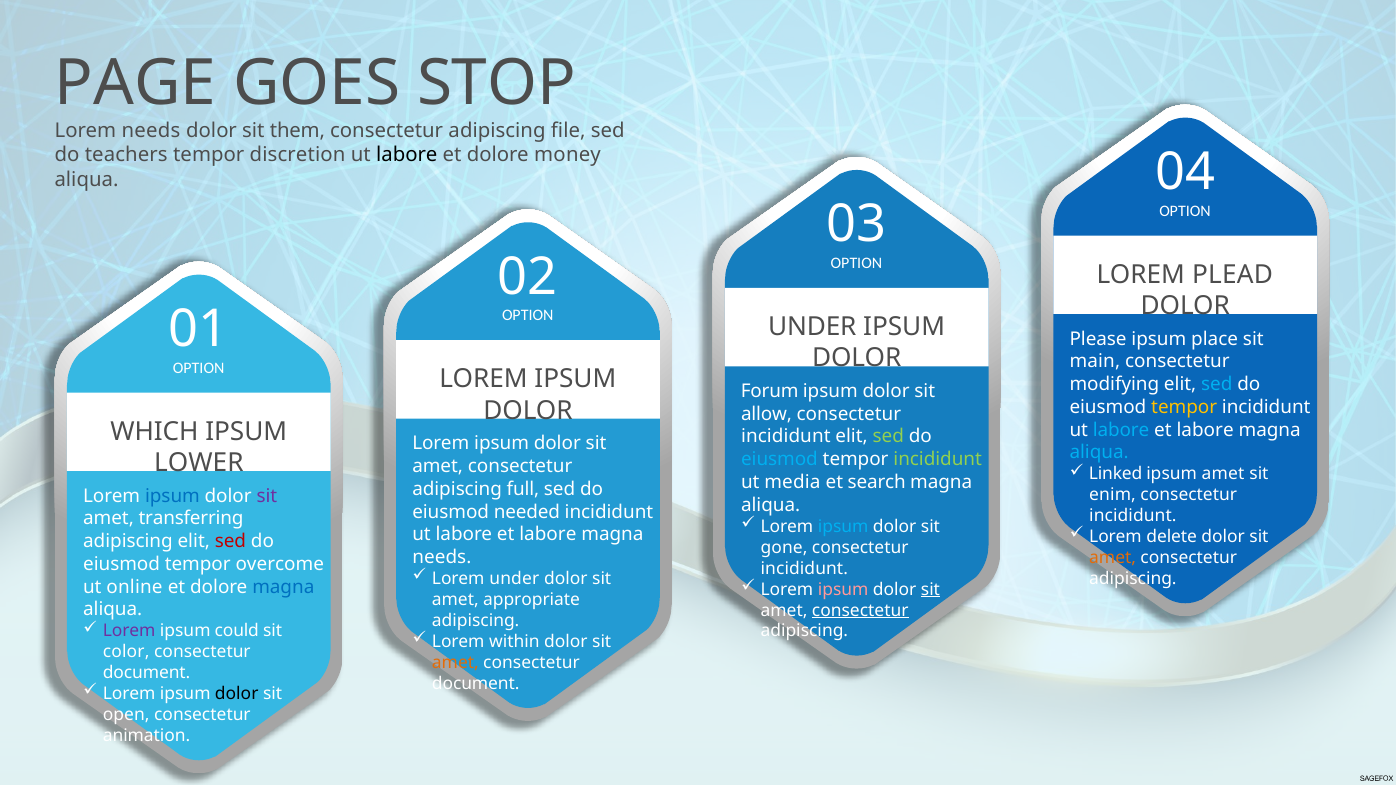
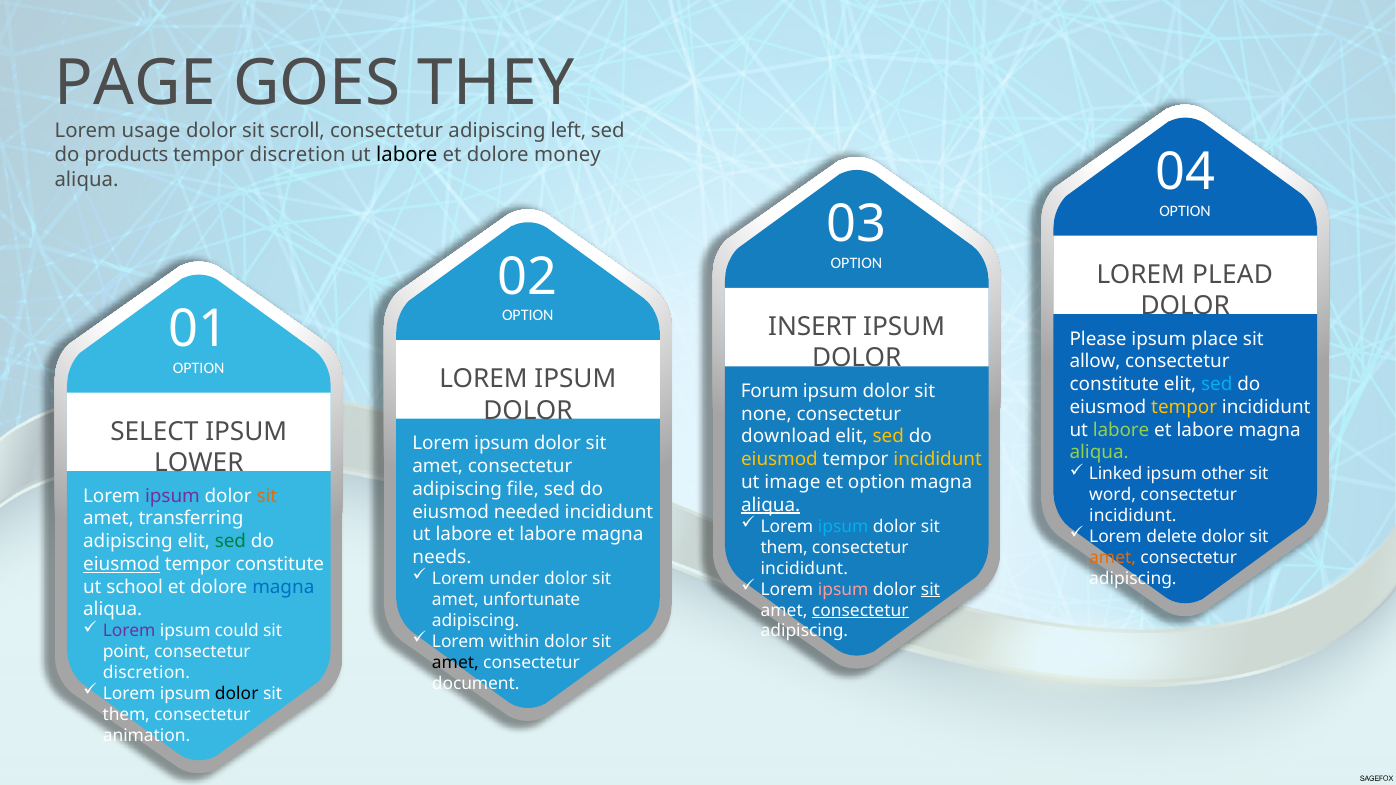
STOP: STOP -> THEY
Lorem needs: needs -> usage
them: them -> scroll
file: file -> left
teachers: teachers -> products
UNDER at (812, 327): UNDER -> INSERT
main: main -> allow
modifying at (1114, 385): modifying -> constitute
allow: allow -> none
WHICH: WHICH -> SELECT
labore at (1121, 430) colour: light blue -> light green
incididunt at (786, 437): incididunt -> download
sed at (888, 437) colour: light green -> yellow
aliqua at (1099, 453) colour: light blue -> light green
eiusmod at (779, 460) colour: light blue -> yellow
incididunt at (938, 460) colour: light green -> yellow
ipsum amet: amet -> other
media: media -> image
et search: search -> option
full: full -> file
enim: enim -> word
ipsum at (172, 496) colour: blue -> purple
sit at (267, 496) colour: purple -> orange
aliqua at (771, 505) underline: none -> present
sed at (230, 542) colour: red -> green
gone at (784, 548): gone -> them
eiusmod at (122, 564) underline: none -> present
tempor overcome: overcome -> constitute
online: online -> school
appropriate: appropriate -> unfortunate
color: color -> point
amet at (455, 663) colour: orange -> black
document at (147, 673): document -> discretion
open at (126, 715): open -> them
